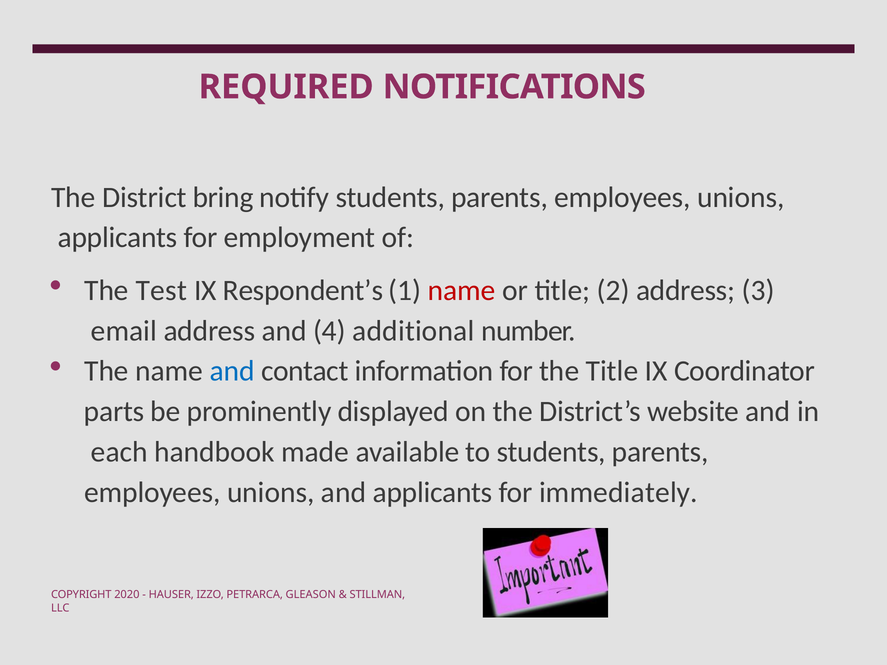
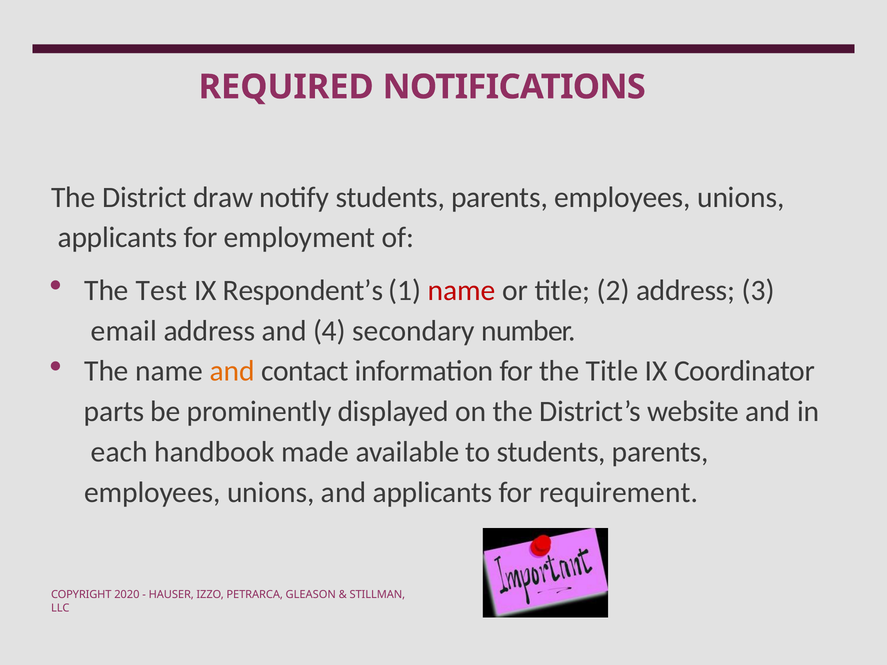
bring: bring -> draw
additional: additional -> secondary
and at (232, 371) colour: blue -> orange
immediately: immediately -> requirement
